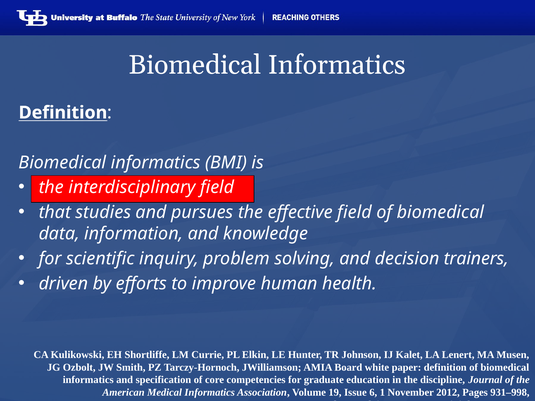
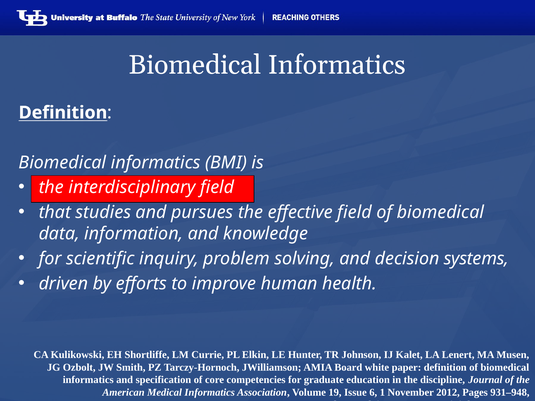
trainers: trainers -> systems
931–998: 931–998 -> 931–948
